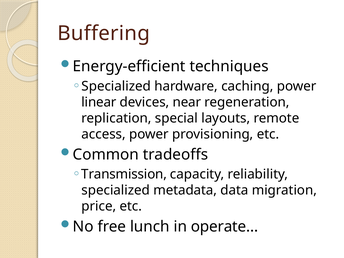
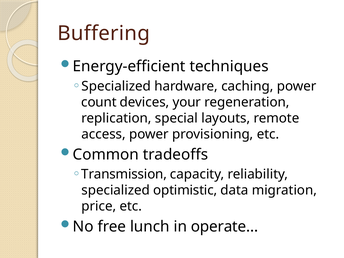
linear: linear -> count
near: near -> your
metadata: metadata -> optimistic
